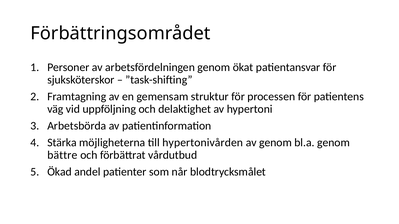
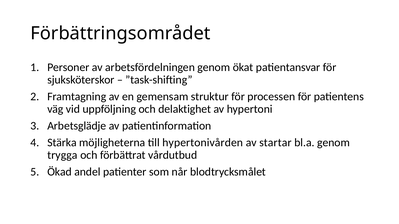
Arbetsbörda: Arbetsbörda -> Arbetsglädje
av genom: genom -> startar
bättre: bättre -> trygga
